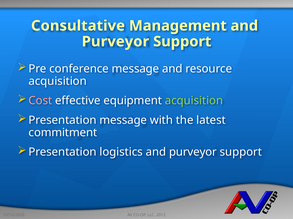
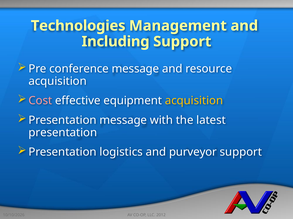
Consultative: Consultative -> Technologies
Purveyor at (115, 42): Purveyor -> Including
acquisition at (194, 101) colour: light green -> yellow
commitment at (63, 133): commitment -> presentation
